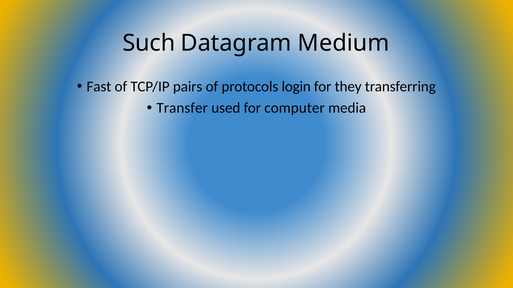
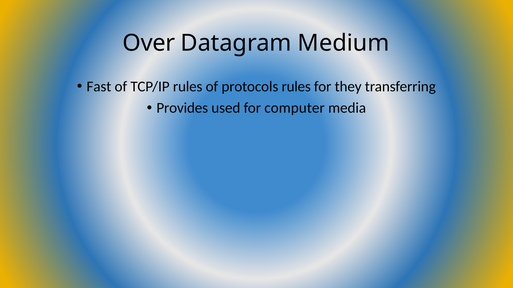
Such: Such -> Over
TCP/IP pairs: pairs -> rules
protocols login: login -> rules
Transfer: Transfer -> Provides
